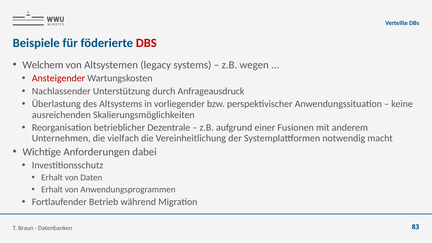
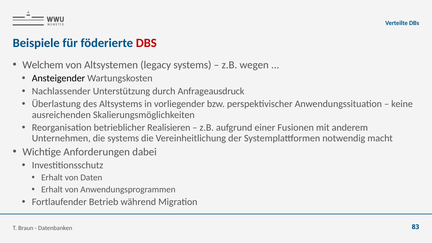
Ansteigender colour: red -> black
Dezentrale: Dezentrale -> Realisieren
die vielfach: vielfach -> systems
